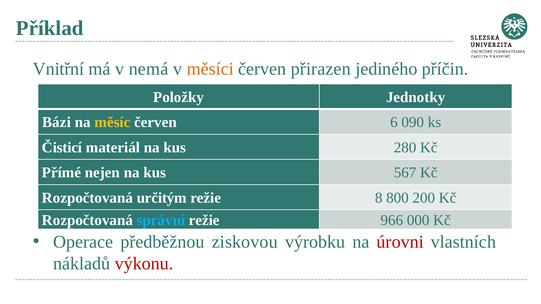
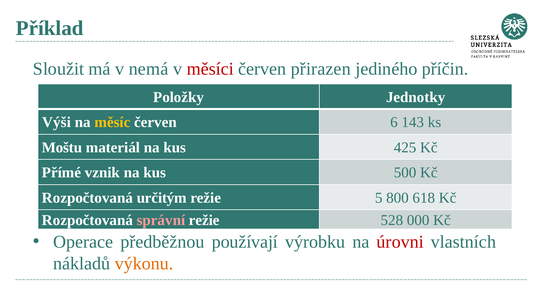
Vnitřní: Vnitřní -> Sloužit
měsíci colour: orange -> red
Bázi: Bázi -> Výši
090: 090 -> 143
Čisticí: Čisticí -> Moštu
280: 280 -> 425
nejen: nejen -> vznik
567: 567 -> 500
8: 8 -> 5
200: 200 -> 618
správní colour: light blue -> pink
966: 966 -> 528
ziskovou: ziskovou -> používají
výkonu colour: red -> orange
